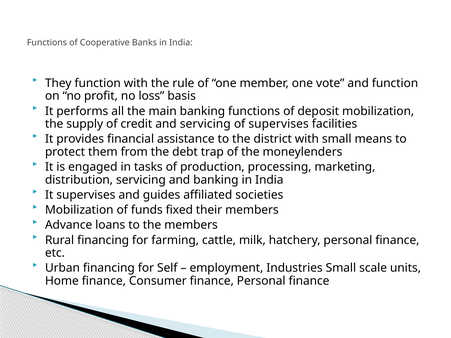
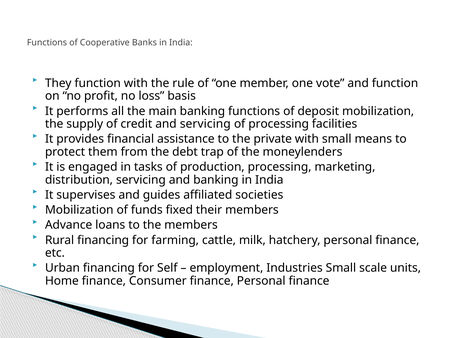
of supervises: supervises -> processing
district: district -> private
